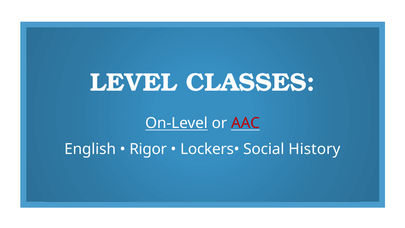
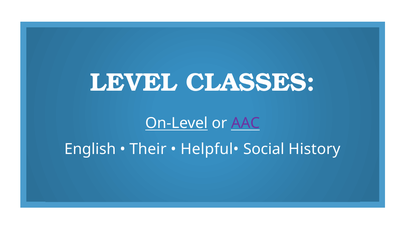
AAC colour: red -> purple
Rigor: Rigor -> Their
Lockers•: Lockers• -> Helpful•
